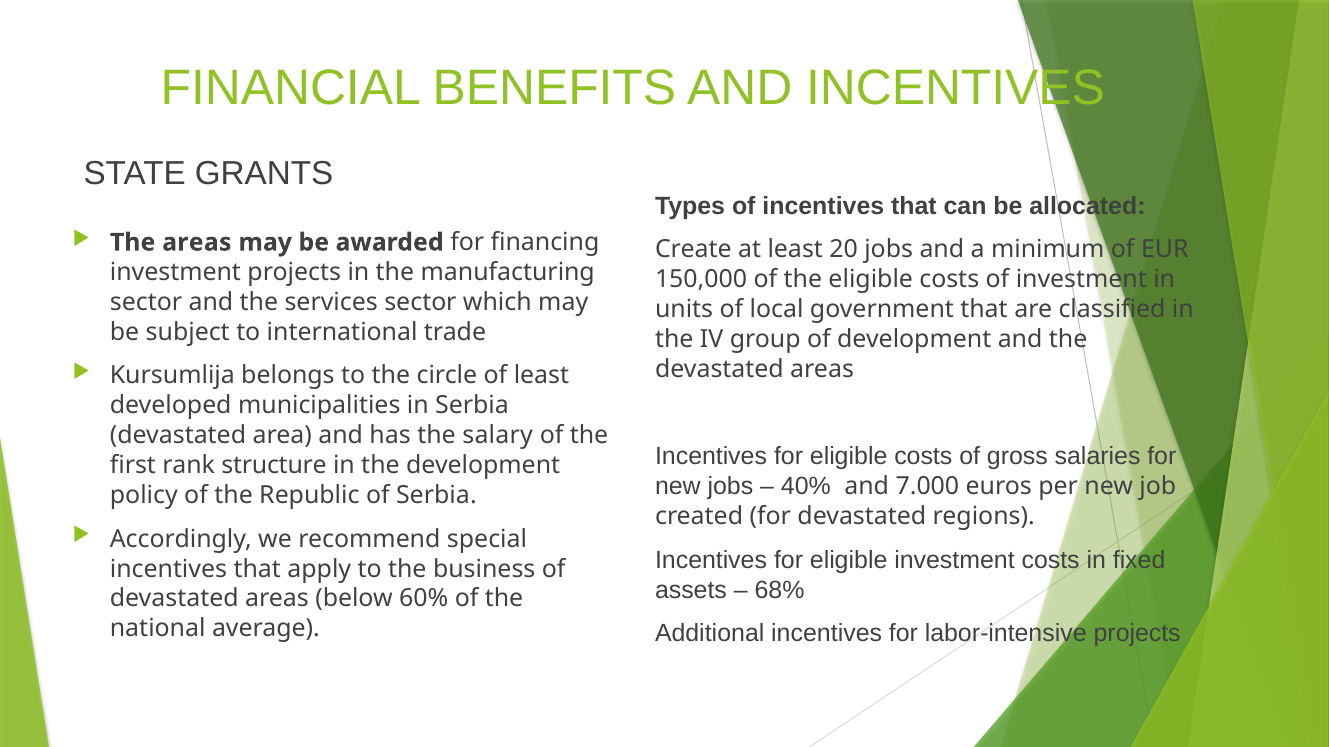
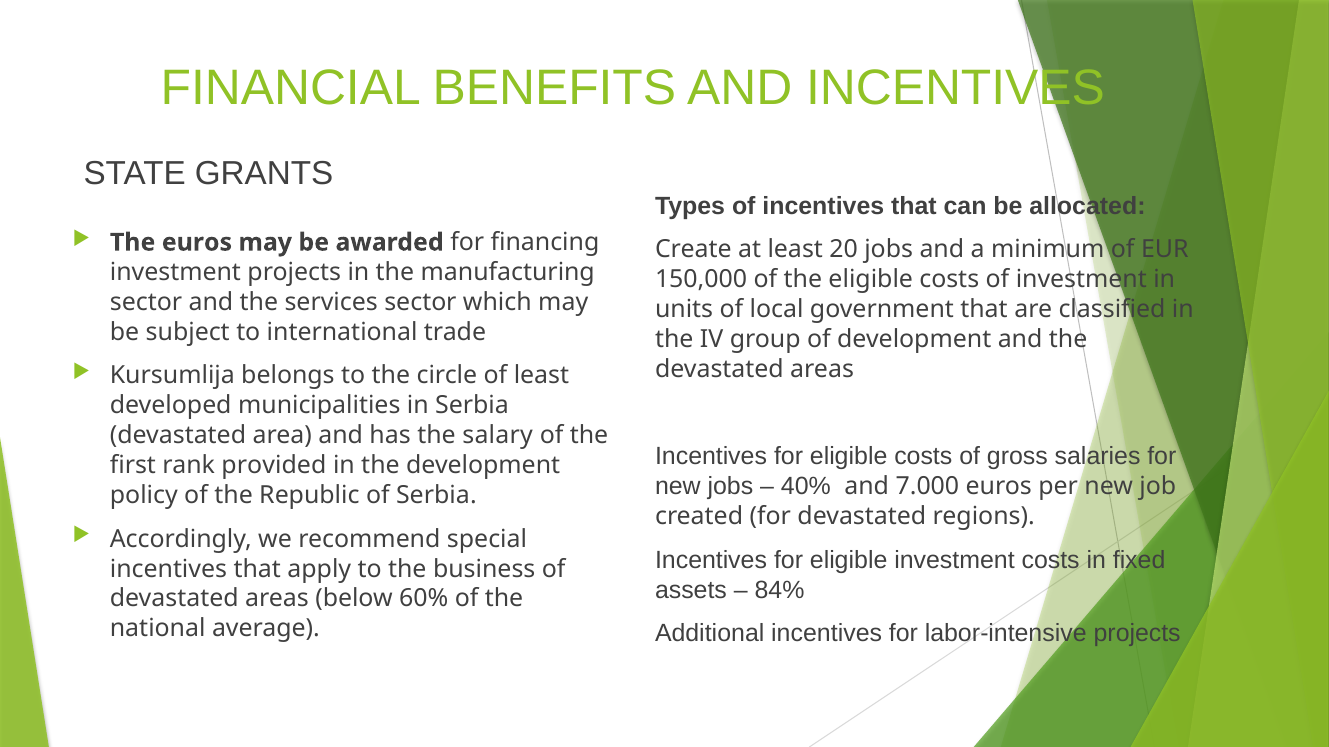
The areas: areas -> euros
structure: structure -> provided
68%: 68% -> 84%
